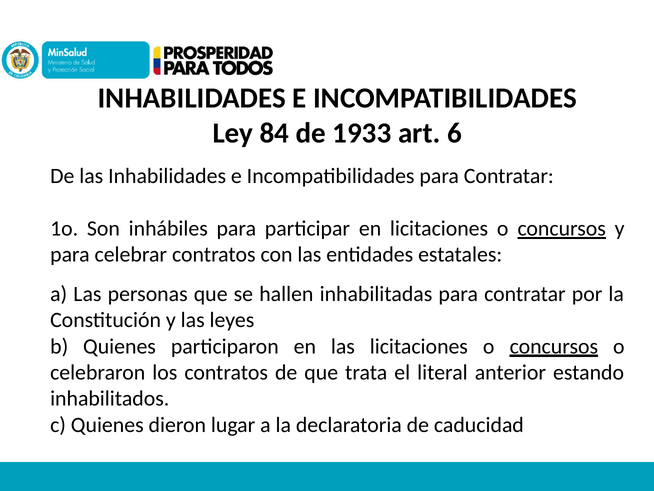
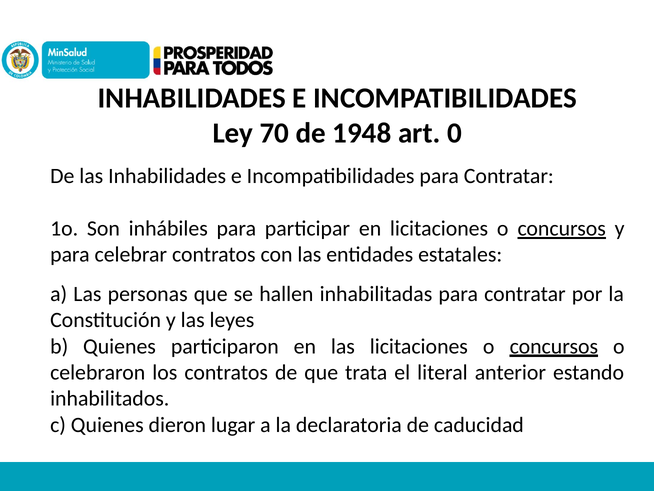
84: 84 -> 70
1933: 1933 -> 1948
6: 6 -> 0
